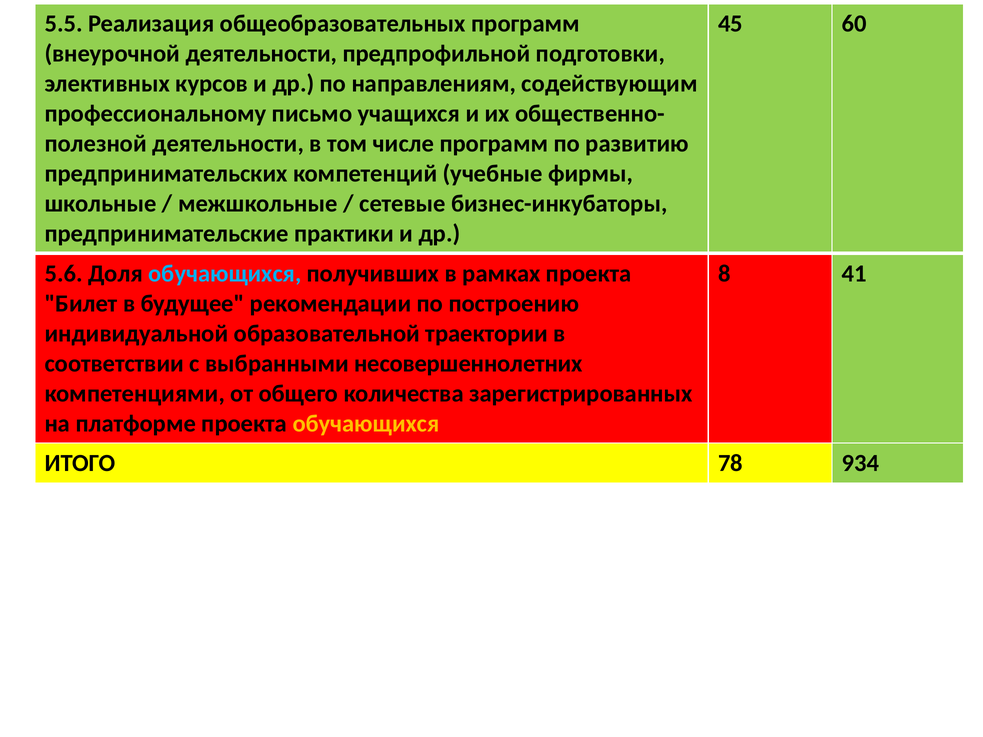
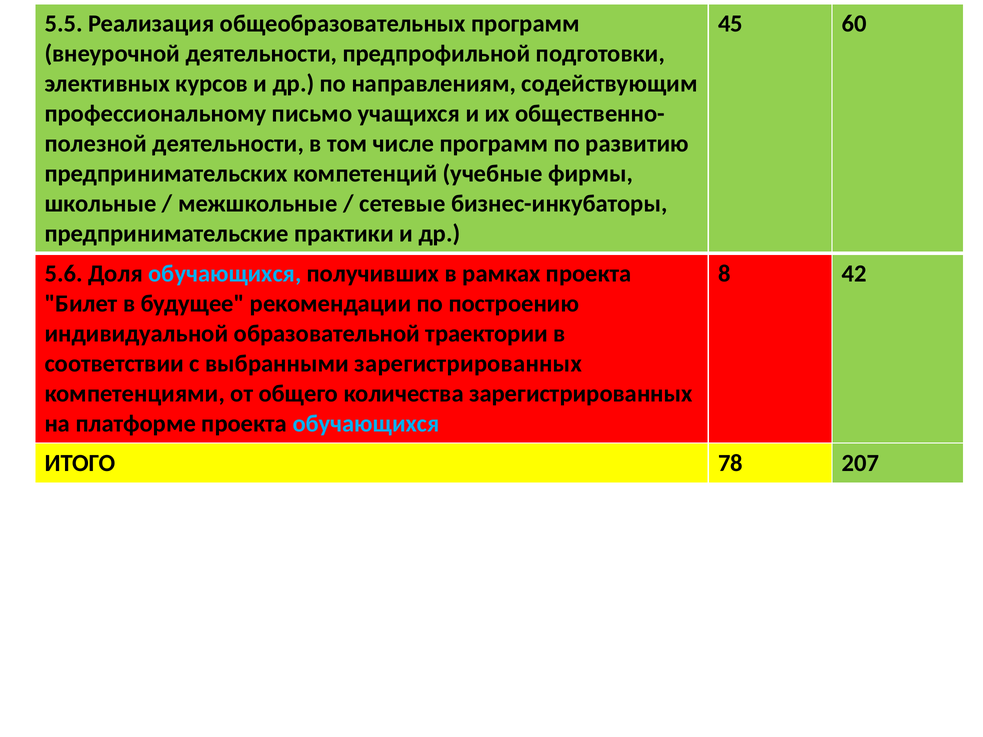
41: 41 -> 42
выбранными несовершеннолетних: несовершеннолетних -> зарегистрированных
обучающихся at (366, 424) colour: yellow -> light blue
934: 934 -> 207
